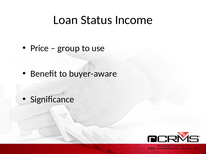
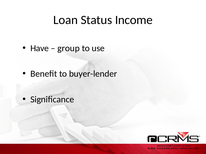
Price: Price -> Have
buyer-aware: buyer-aware -> buyer-lender
